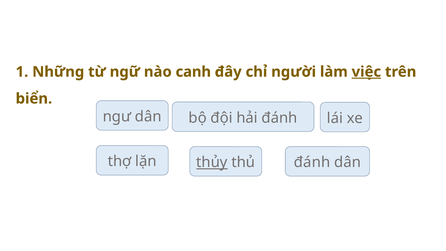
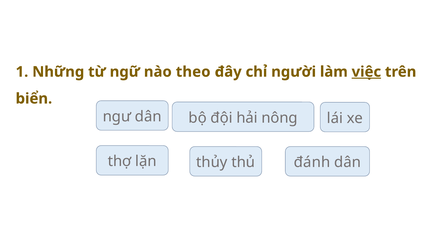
canh: canh -> theo
hải đánh: đánh -> nông
thủy underline: present -> none
